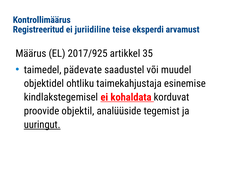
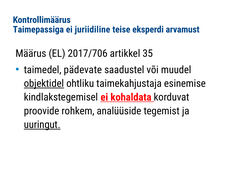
Registreeritud: Registreeritud -> Taimepassiga
2017/925: 2017/925 -> 2017/706
objektidel underline: none -> present
objektil: objektil -> rohkem
